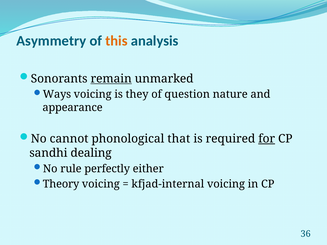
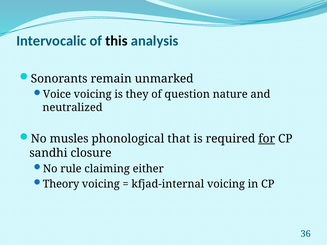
Asymmetry: Asymmetry -> Intervocalic
this colour: orange -> black
remain underline: present -> none
Ways: Ways -> Voice
appearance: appearance -> neutralized
cannot: cannot -> musles
dealing: dealing -> closure
perfectly: perfectly -> claiming
